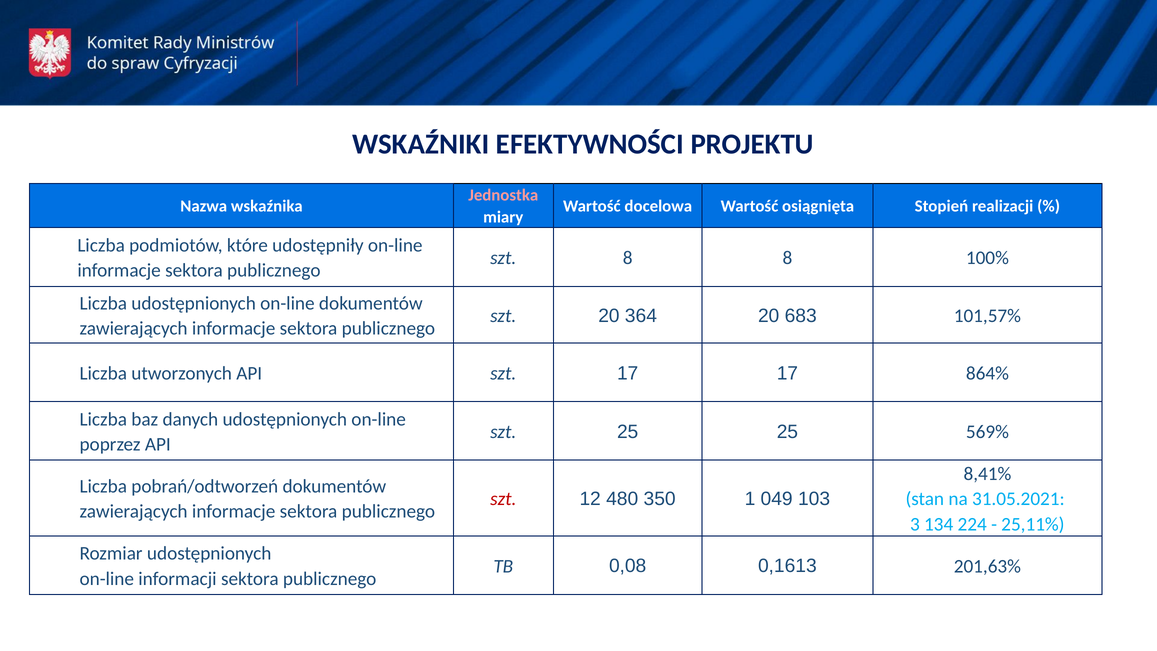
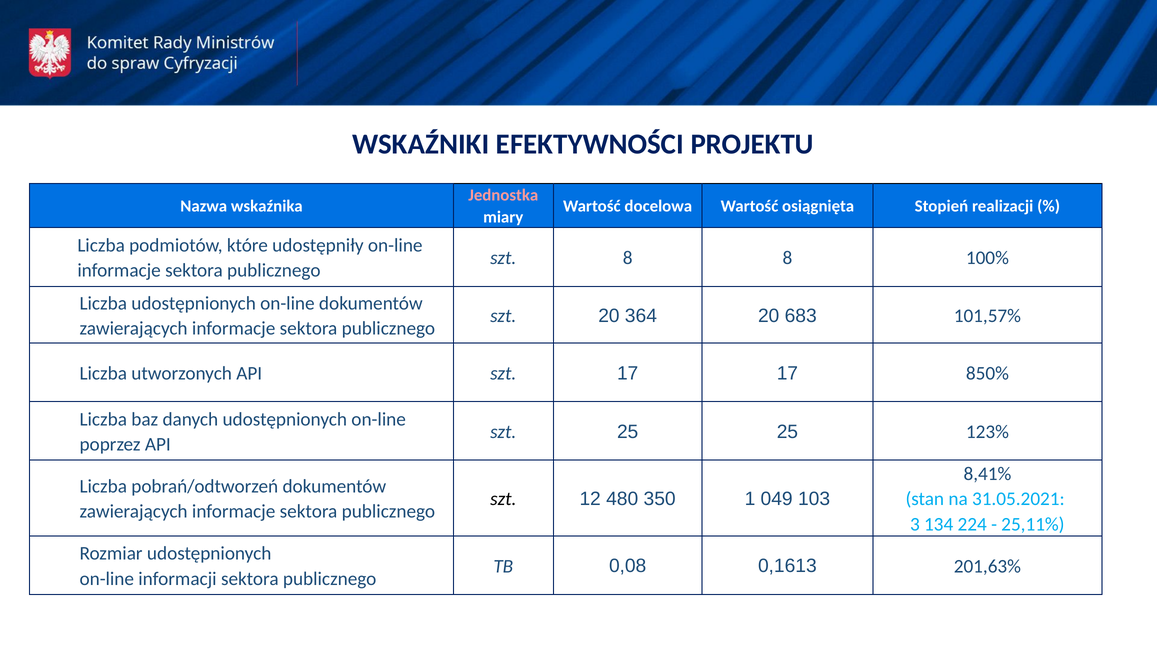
864%: 864% -> 850%
569%: 569% -> 123%
szt at (503, 499) colour: red -> black
